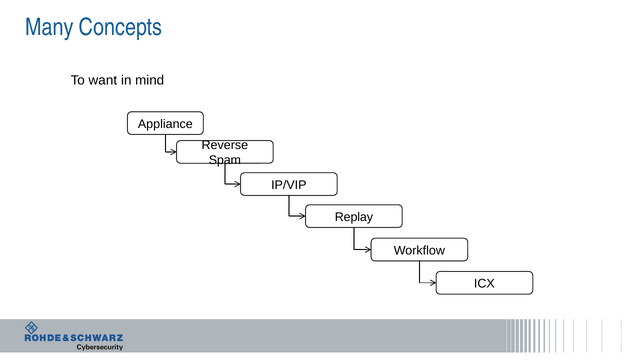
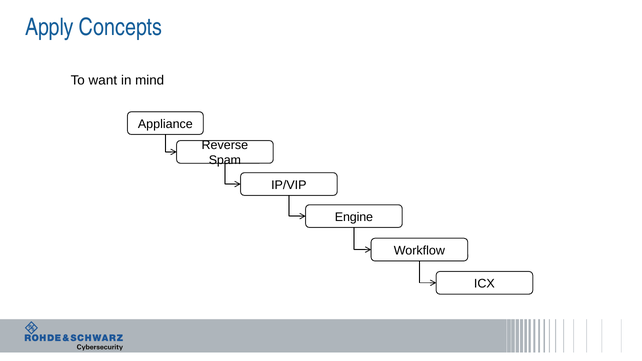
Many: Many -> Apply
Replay: Replay -> Engine
